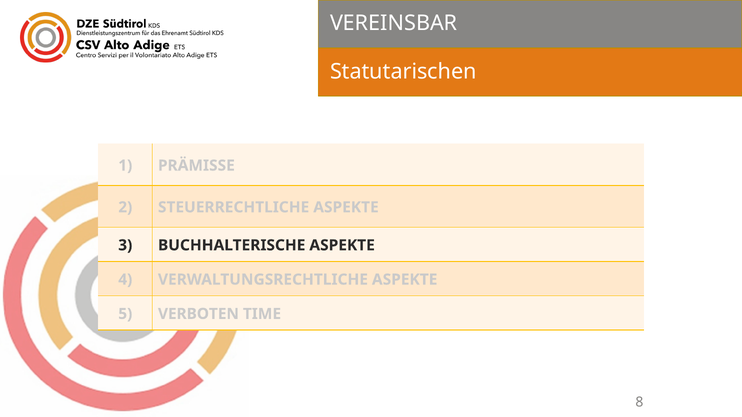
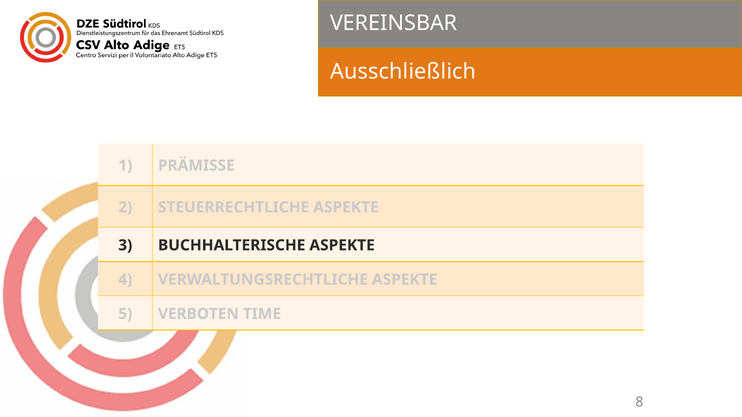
Statutarischen: Statutarischen -> Ausschließlich
